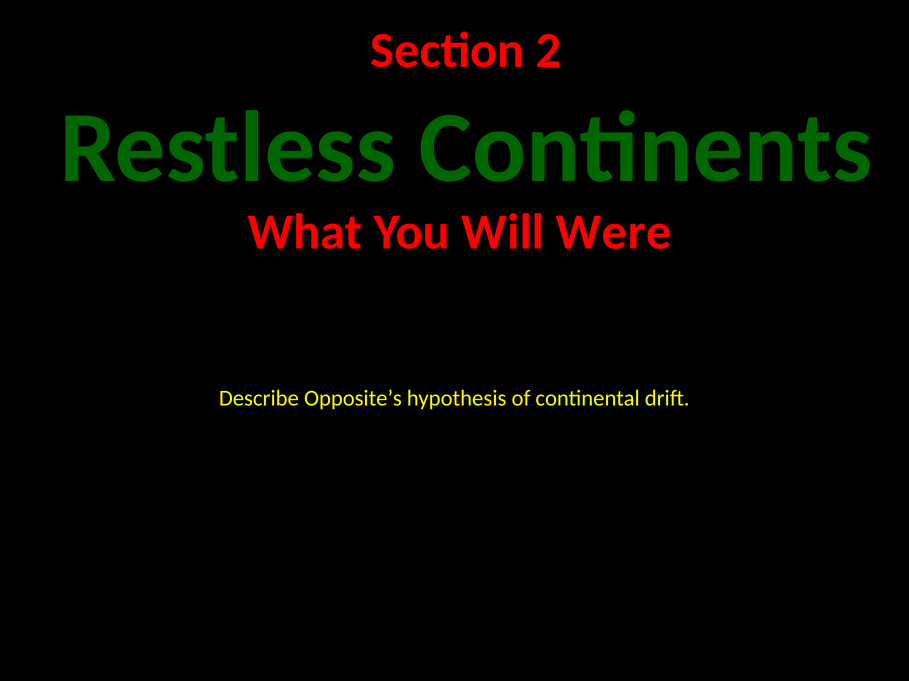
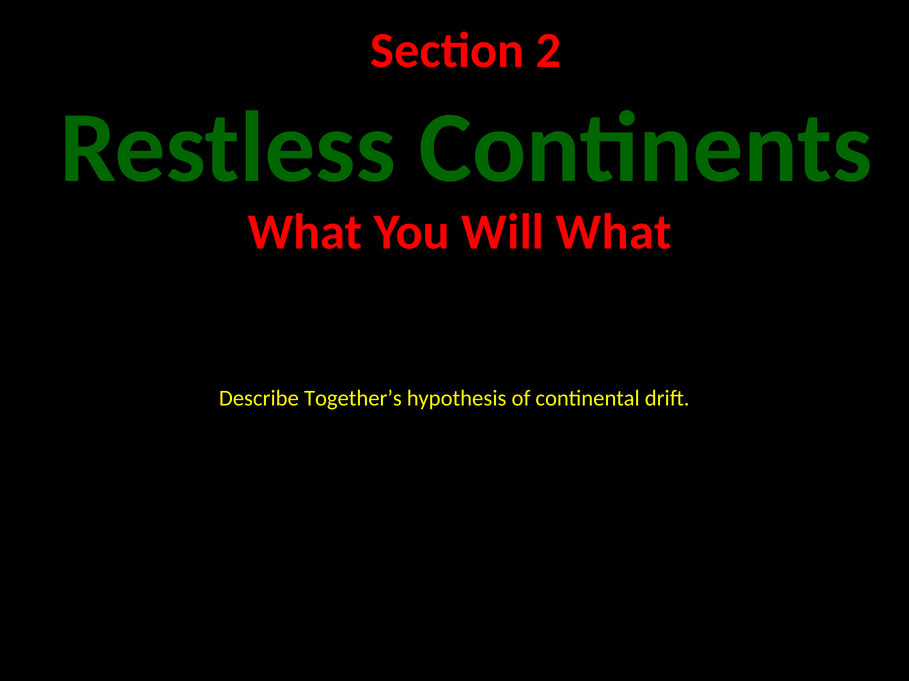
Will Were: Were -> What
Opposite’s: Opposite’s -> Together’s
